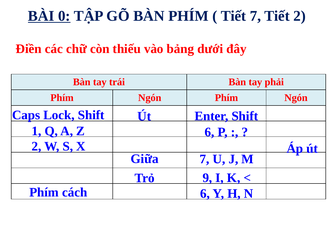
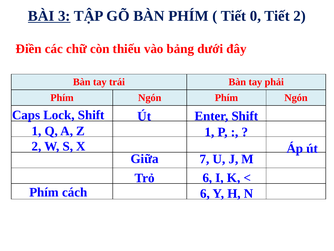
0: 0 -> 3
Tiết 7: 7 -> 0
6 at (210, 132): 6 -> 1
9 at (207, 177): 9 -> 6
